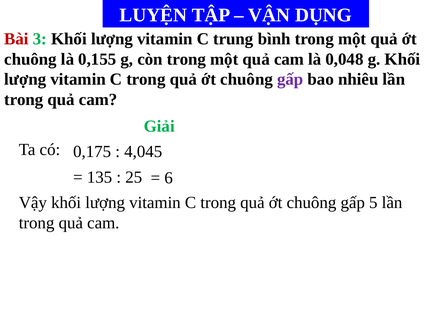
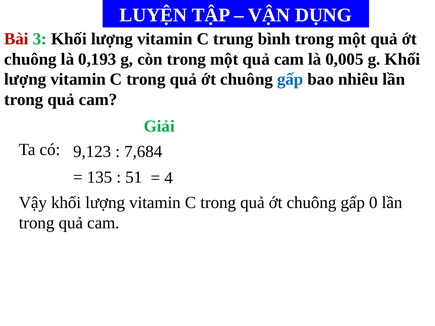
0,155: 0,155 -> 0,193
0,048: 0,048 -> 0,005
gấp at (290, 79) colour: purple -> blue
0,175: 0,175 -> 9,123
4,045: 4,045 -> 7,684
25: 25 -> 51
6: 6 -> 4
5: 5 -> 0
